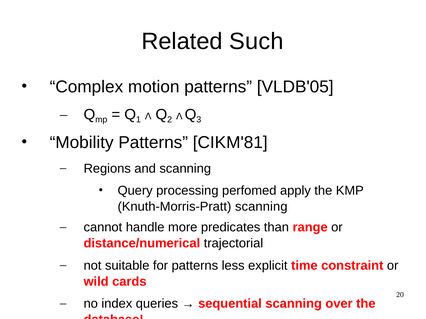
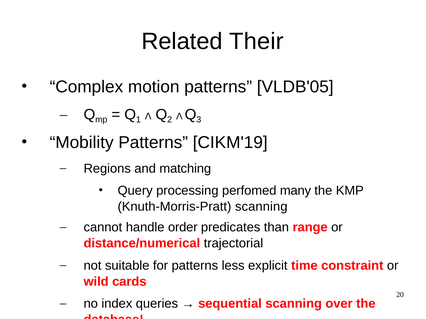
Such: Such -> Their
CIKM'81: CIKM'81 -> CIKM'19
and scanning: scanning -> matching
apply: apply -> many
more: more -> order
